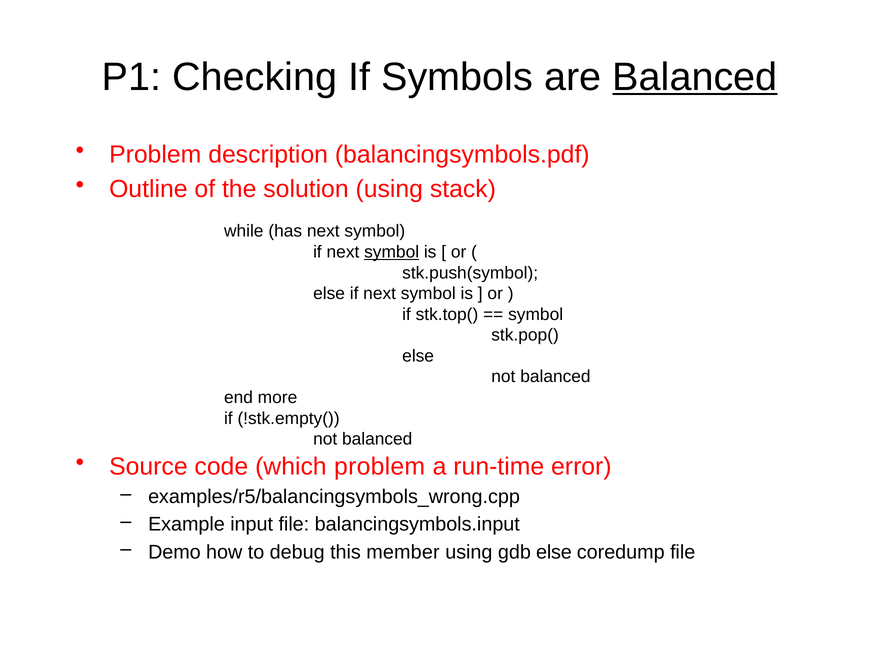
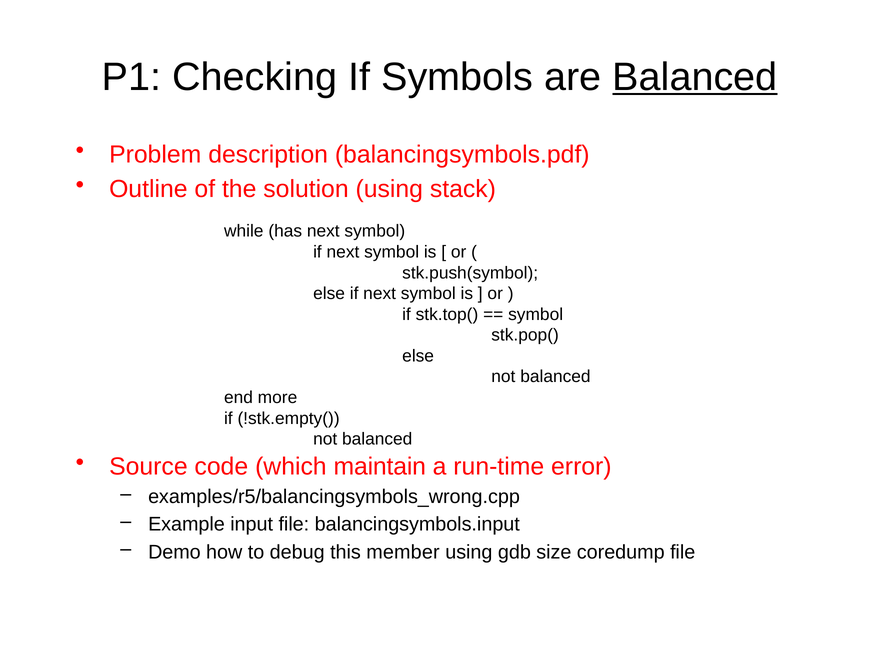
symbol at (392, 252) underline: present -> none
which problem: problem -> maintain
gdb else: else -> size
